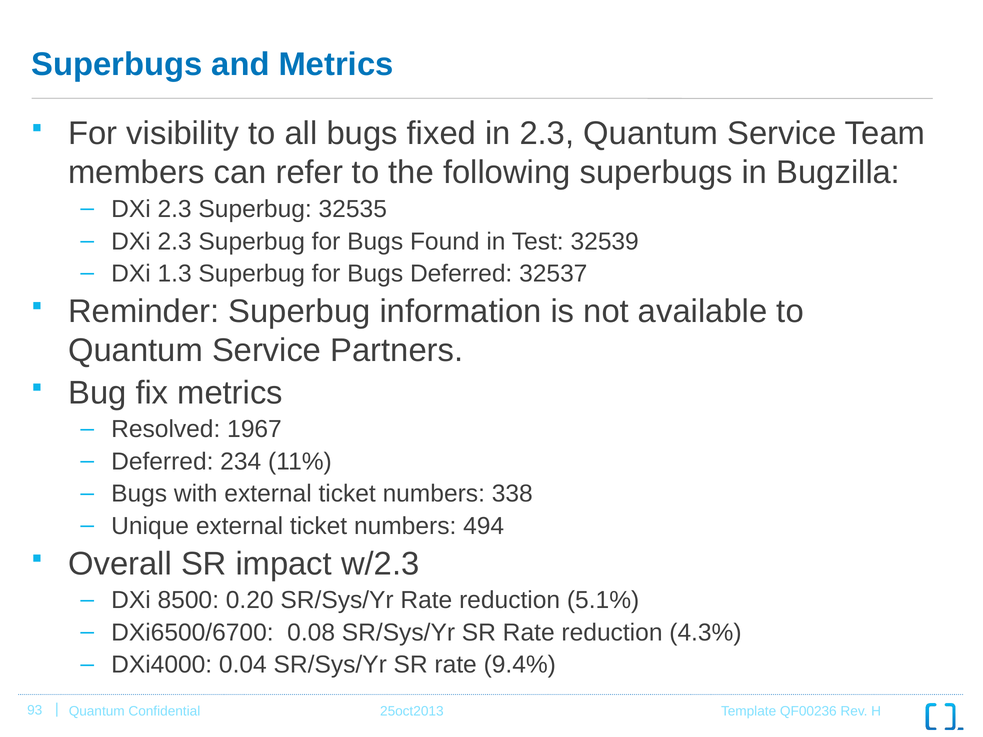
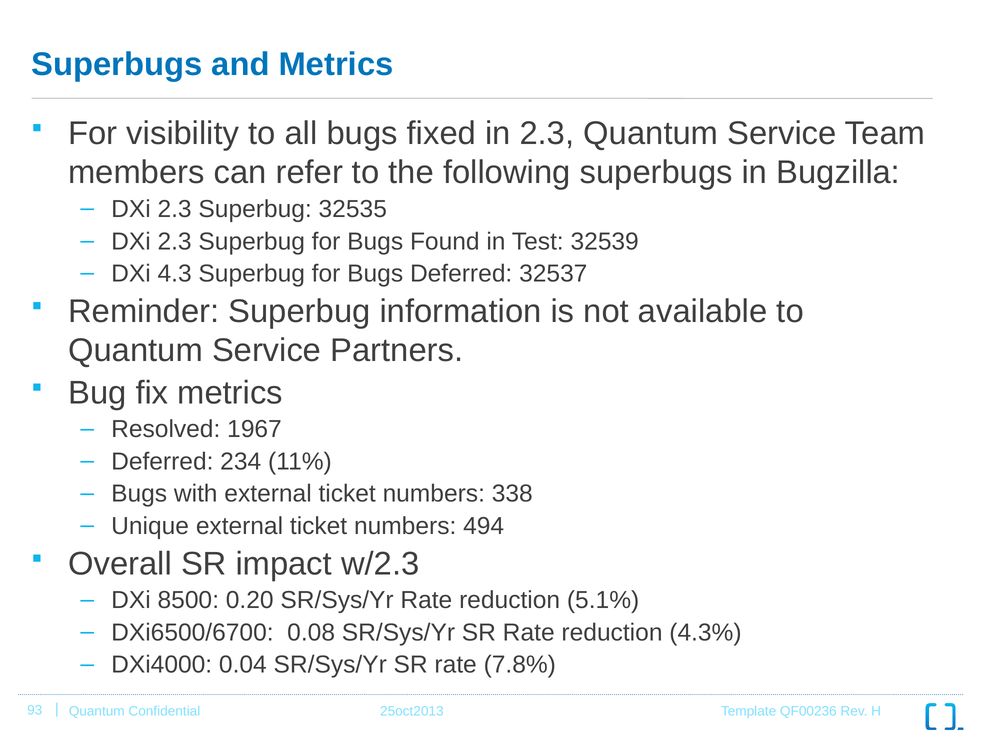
1.3: 1.3 -> 4.3
9.4%: 9.4% -> 7.8%
